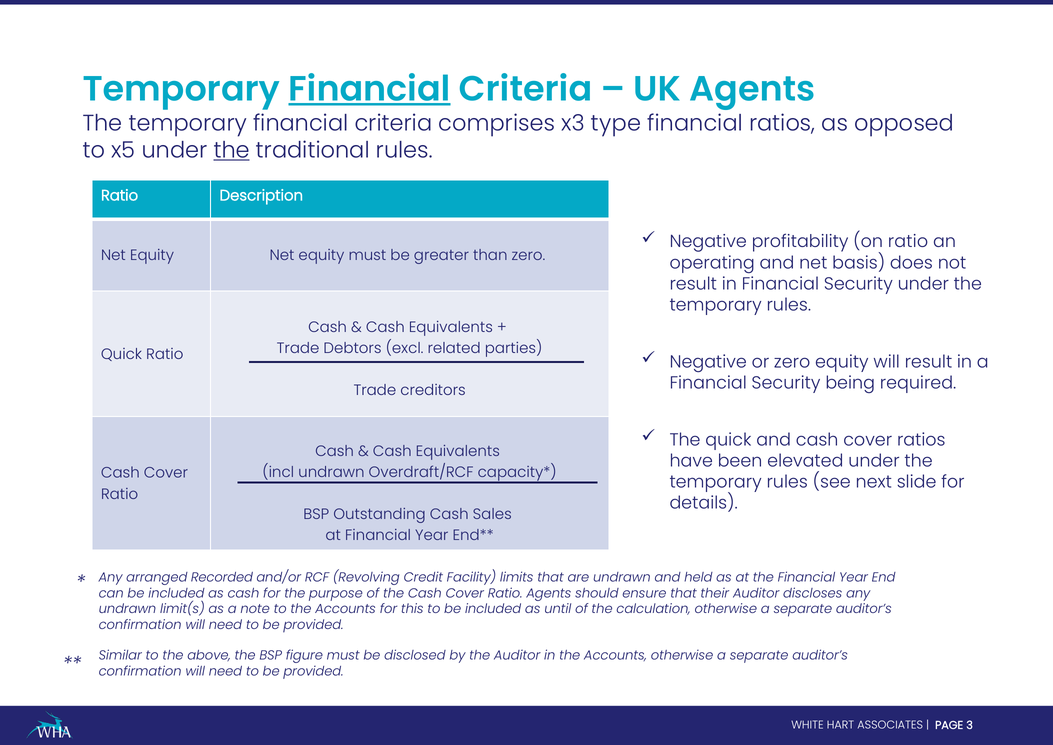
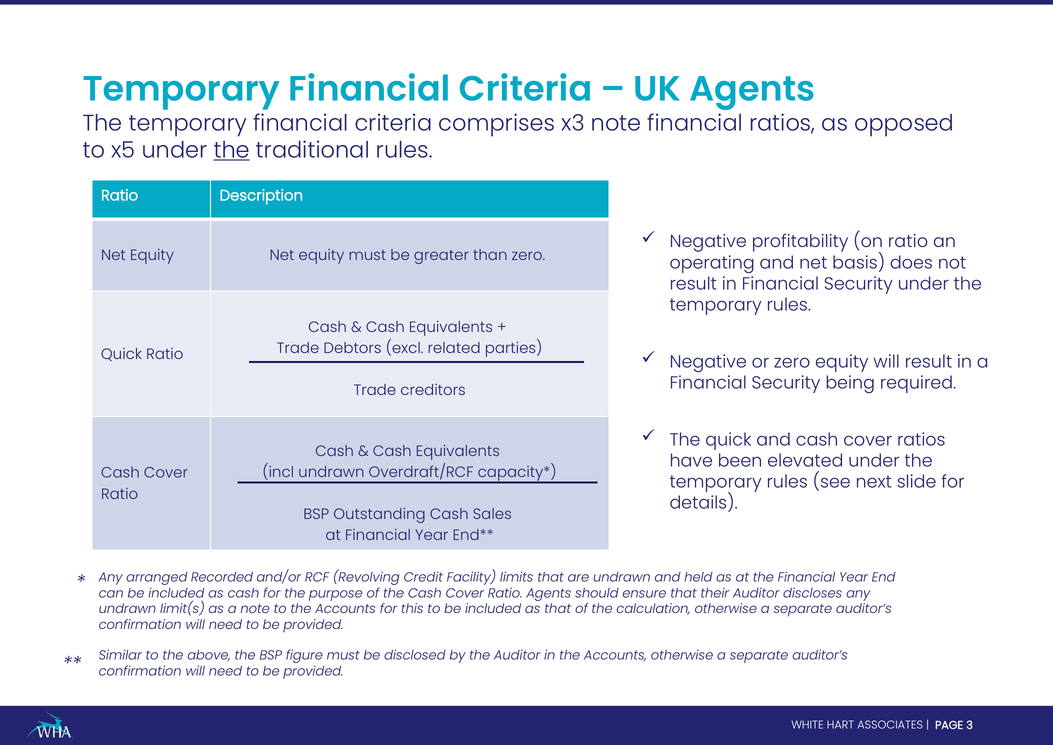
Financial at (369, 89) underline: present -> none
x3 type: type -> note
as until: until -> that
